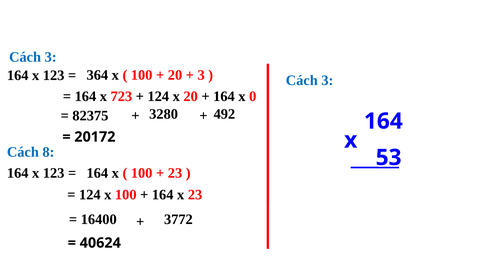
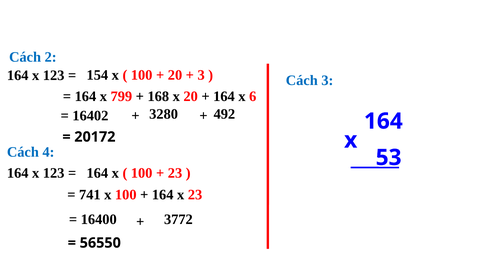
3 at (51, 57): 3 -> 2
364: 364 -> 154
723: 723 -> 799
124 at (158, 96): 124 -> 168
0: 0 -> 6
82375: 82375 -> 16402
8: 8 -> 4
124 at (90, 195): 124 -> 741
40624: 40624 -> 56550
